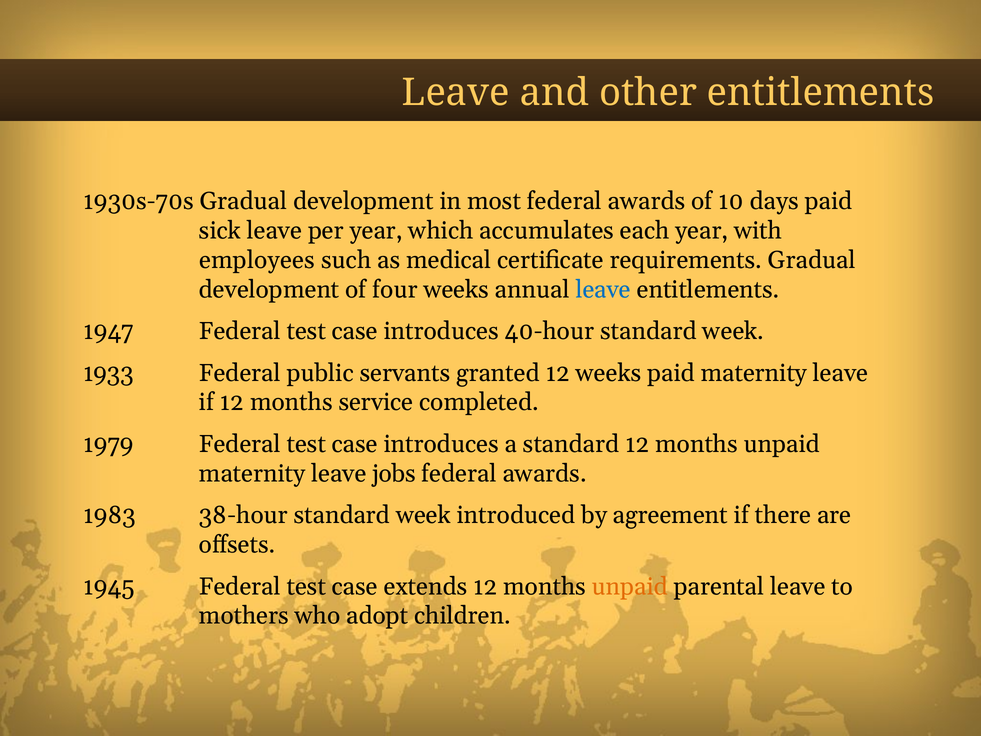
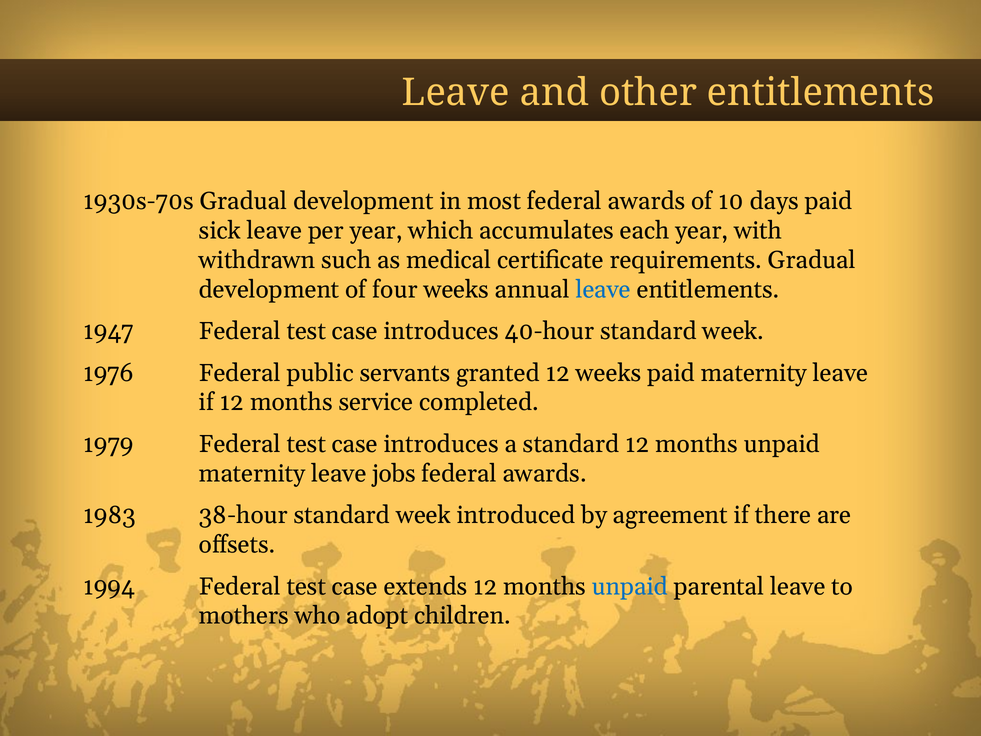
employees: employees -> withdrawn
1933: 1933 -> 1976
1945: 1945 -> 1994
unpaid at (630, 586) colour: orange -> blue
